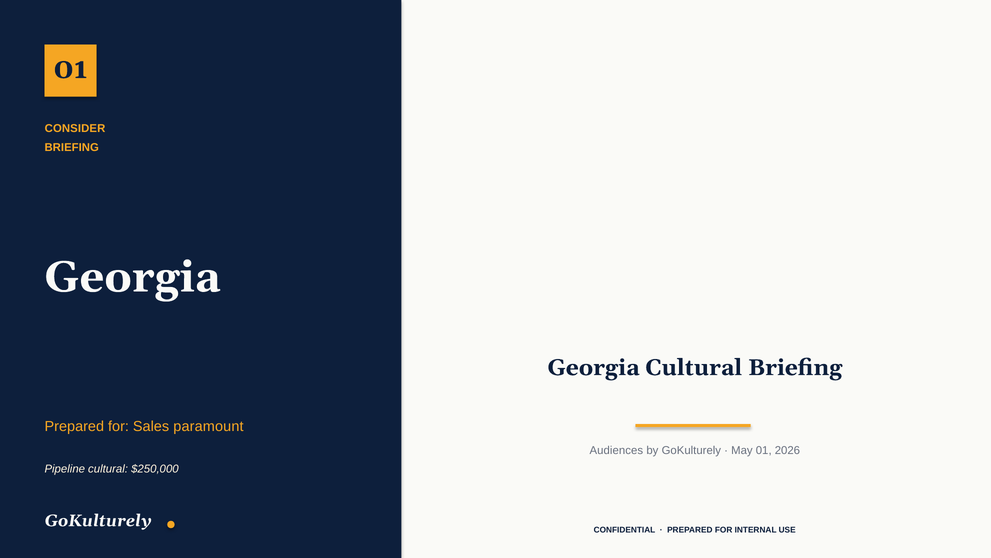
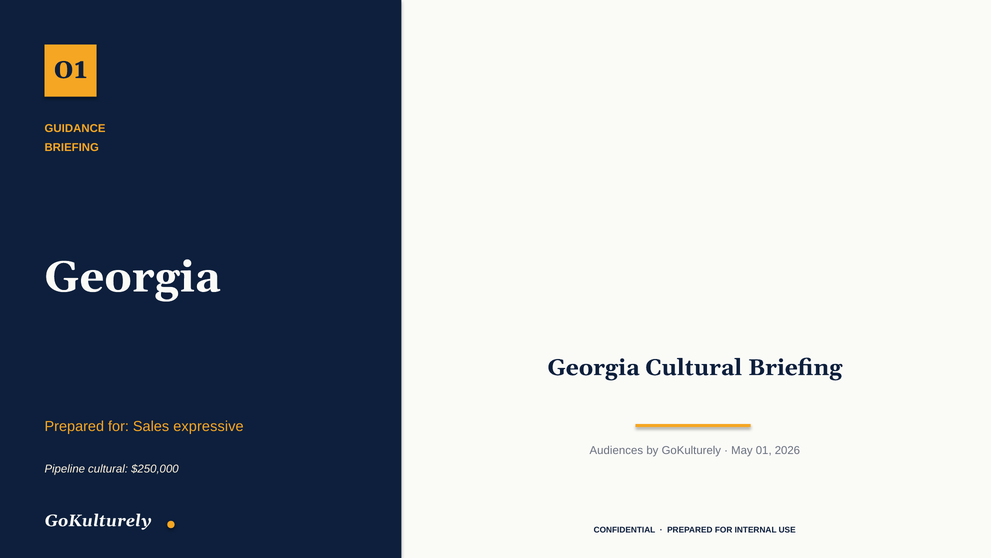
CONSIDER: CONSIDER -> GUIDANCE
paramount: paramount -> expressive
